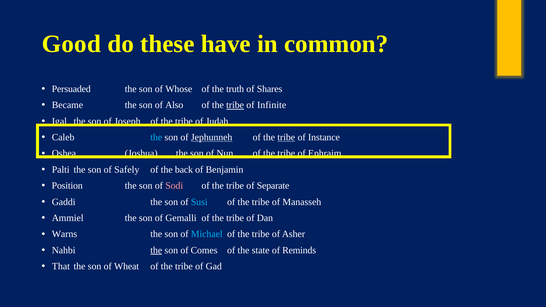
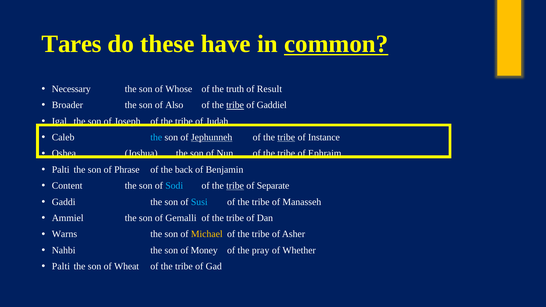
Good: Good -> Tares
common underline: none -> present
Persuaded: Persuaded -> Necessary
Shares: Shares -> Result
Became: Became -> Broader
Infinite: Infinite -> Gaddiel
Safely: Safely -> Phrase
Position: Position -> Content
Sodi colour: pink -> light blue
tribe at (235, 186) underline: none -> present
Michael colour: light blue -> yellow
the at (156, 250) underline: present -> none
Comes: Comes -> Money
state: state -> pray
Reminds: Reminds -> Whether
That at (61, 266): That -> Palti
